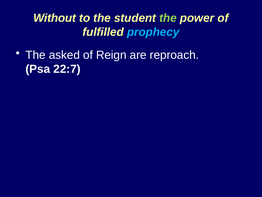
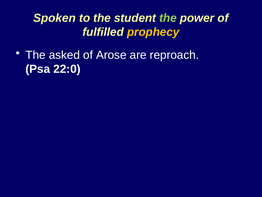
Without: Without -> Spoken
prophecy colour: light blue -> yellow
Reign: Reign -> Arose
22:7: 22:7 -> 22:0
